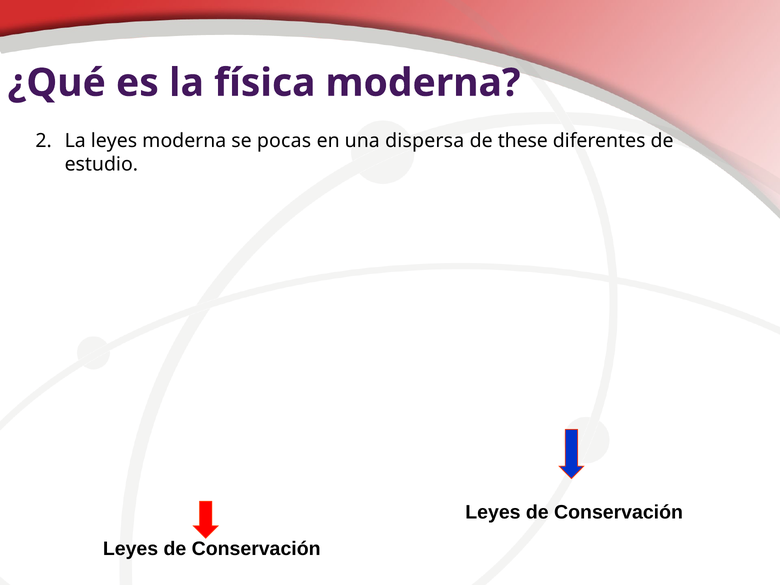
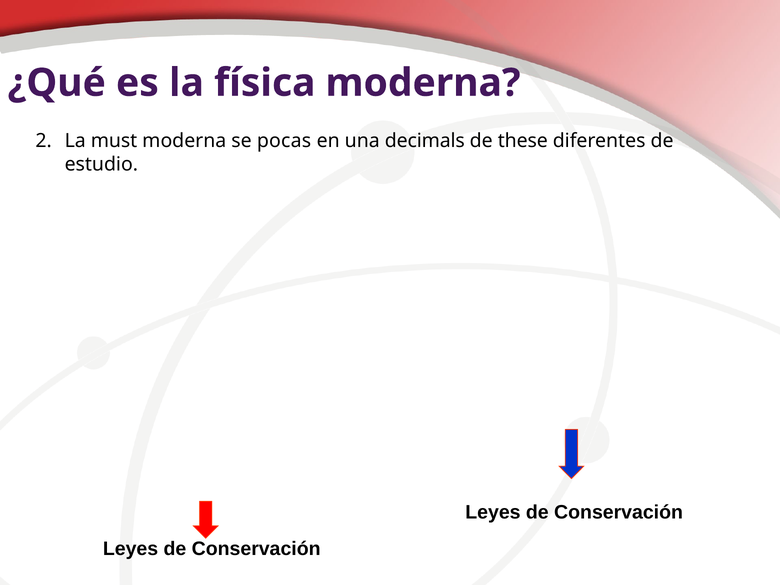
La leyes: leyes -> must
dispersa: dispersa -> decimals
